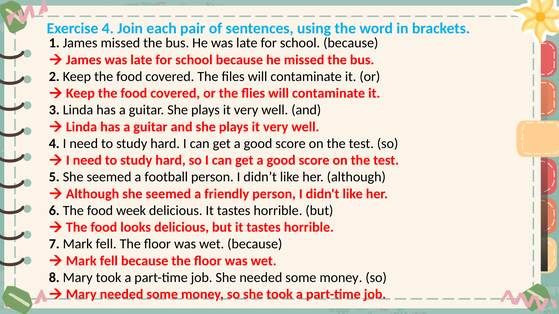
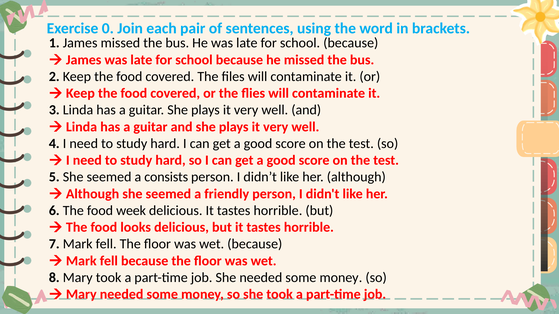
Exercise 4: 4 -> 0
football: football -> consists
